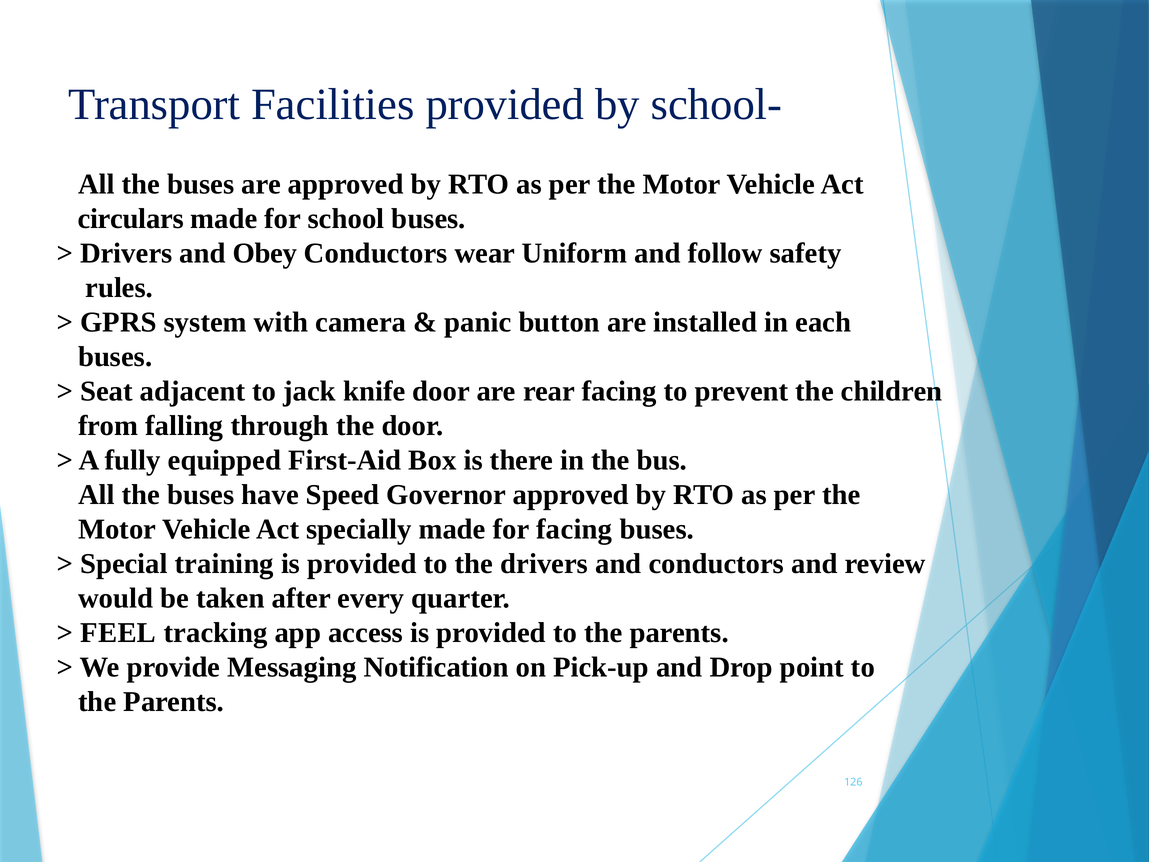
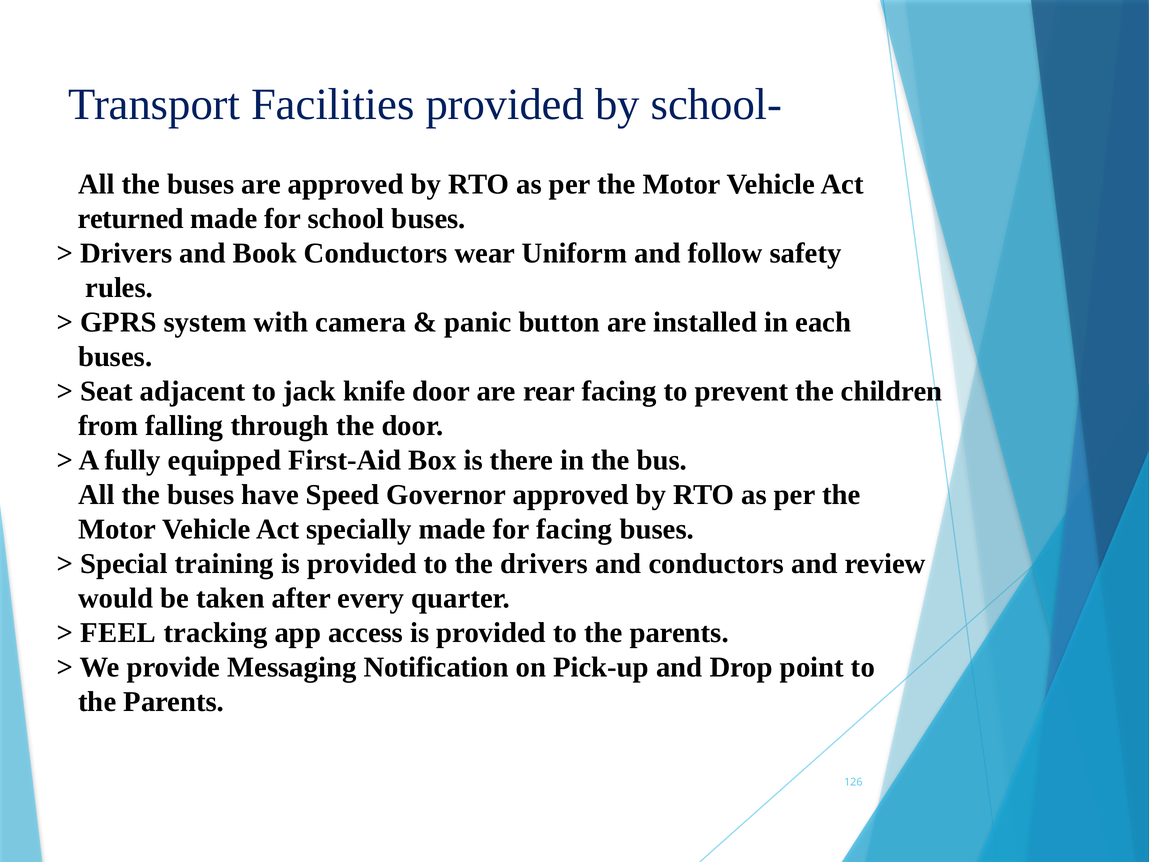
circulars: circulars -> returned
Obey: Obey -> Book
